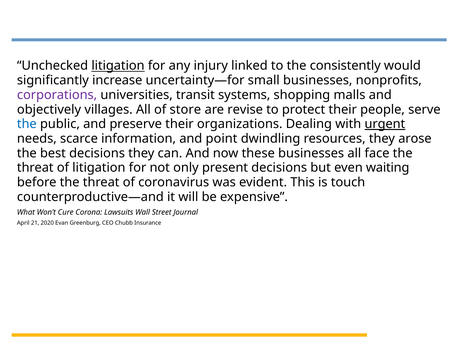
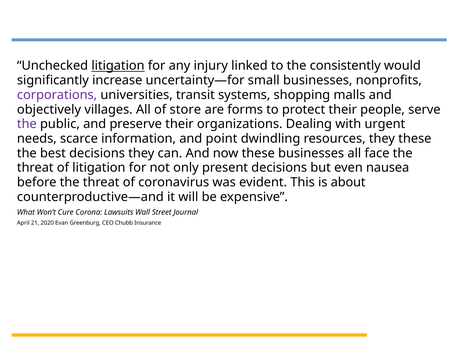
revise: revise -> forms
the at (27, 124) colour: blue -> purple
urgent underline: present -> none
they arose: arose -> these
waiting: waiting -> nausea
touch: touch -> about
